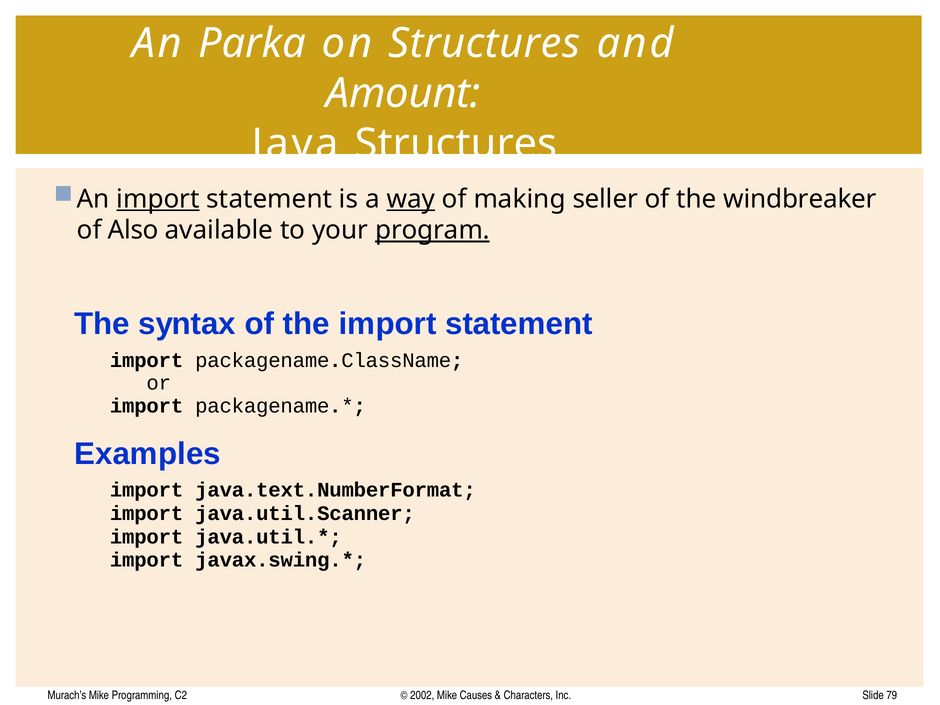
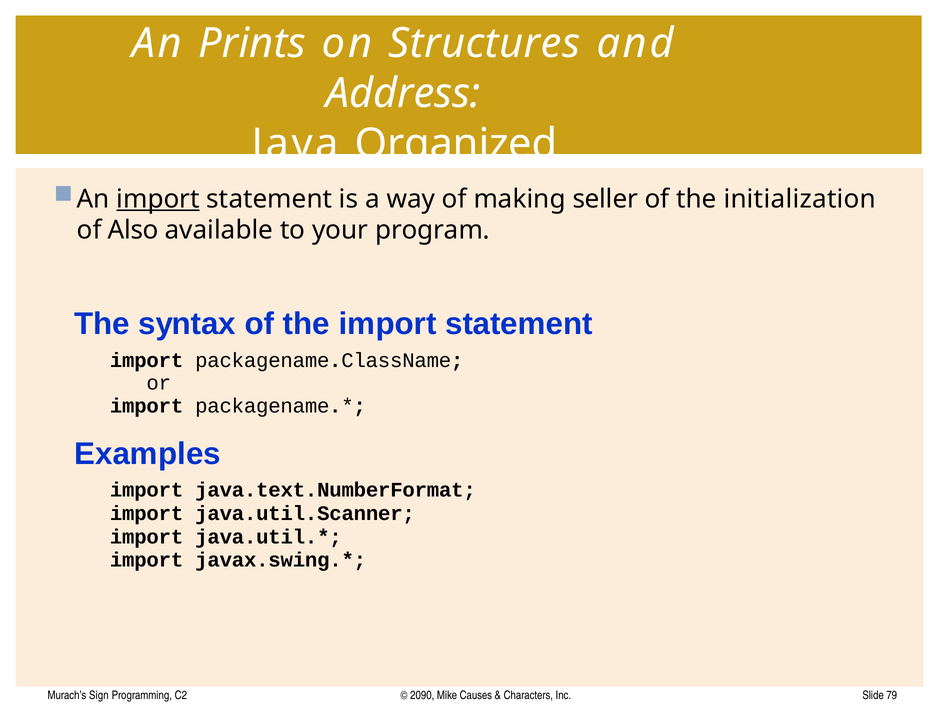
Parka: Parka -> Prints
Amount: Amount -> Address
Java Structures: Structures -> Organized
way underline: present -> none
windbreaker: windbreaker -> initialization
program underline: present -> none
Murach’s Mike: Mike -> Sign
2002: 2002 -> 2090
